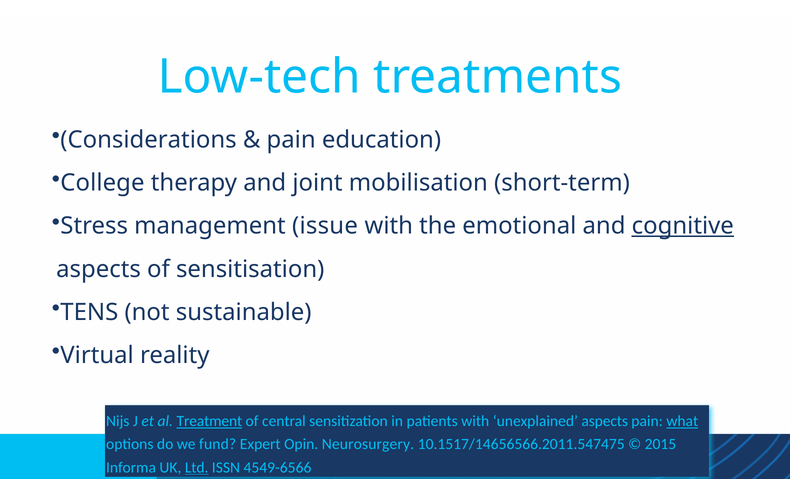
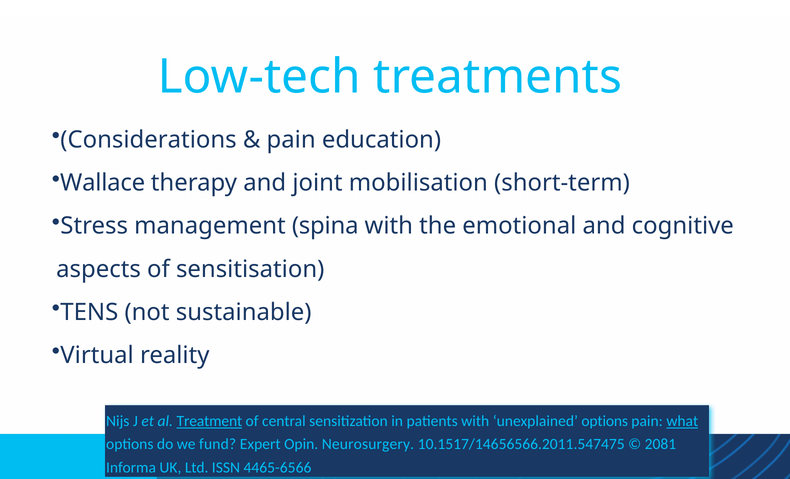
College: College -> Wallace
issue: issue -> spina
cognitive underline: present -> none
unexplained aspects: aspects -> options
2015: 2015 -> 2081
Ltd underline: present -> none
4549-6566: 4549-6566 -> 4465-6566
